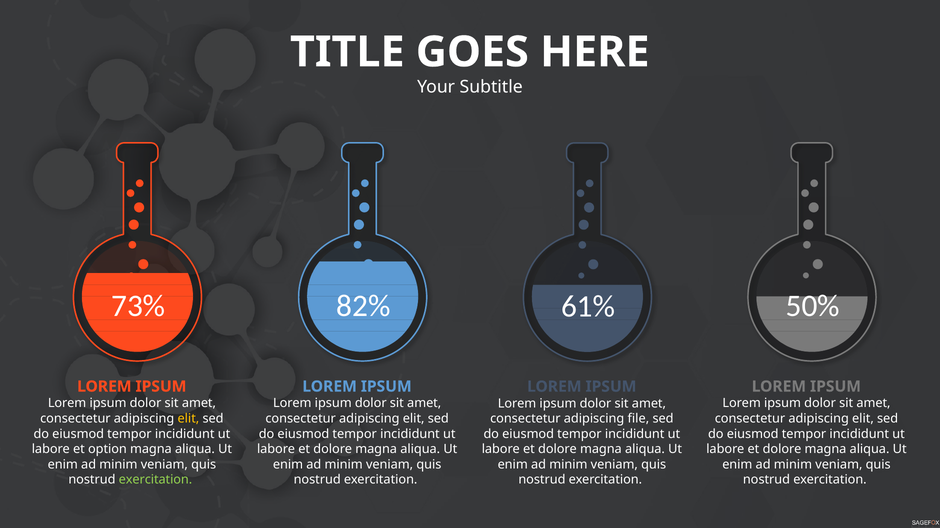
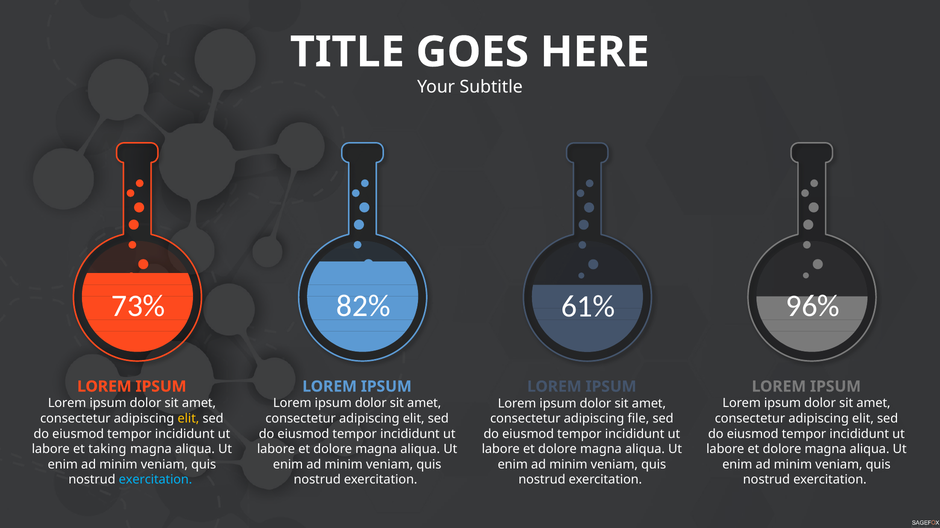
50%: 50% -> 96%
option: option -> taking
exercitation at (155, 480) colour: light green -> light blue
